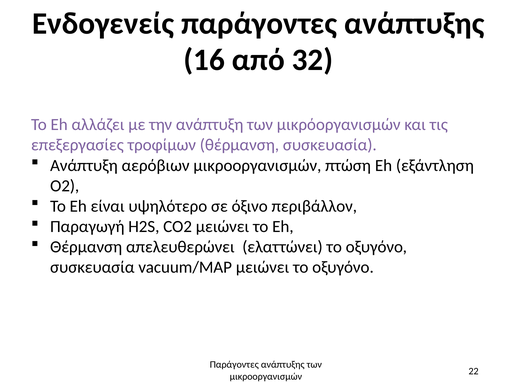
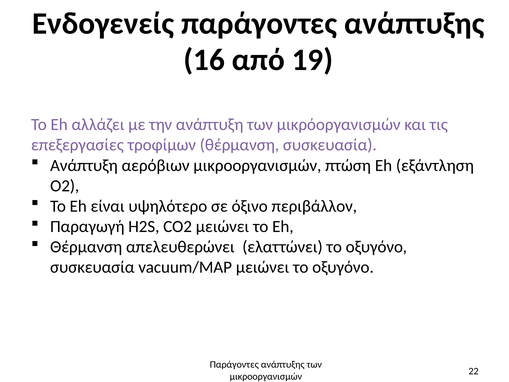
32: 32 -> 19
